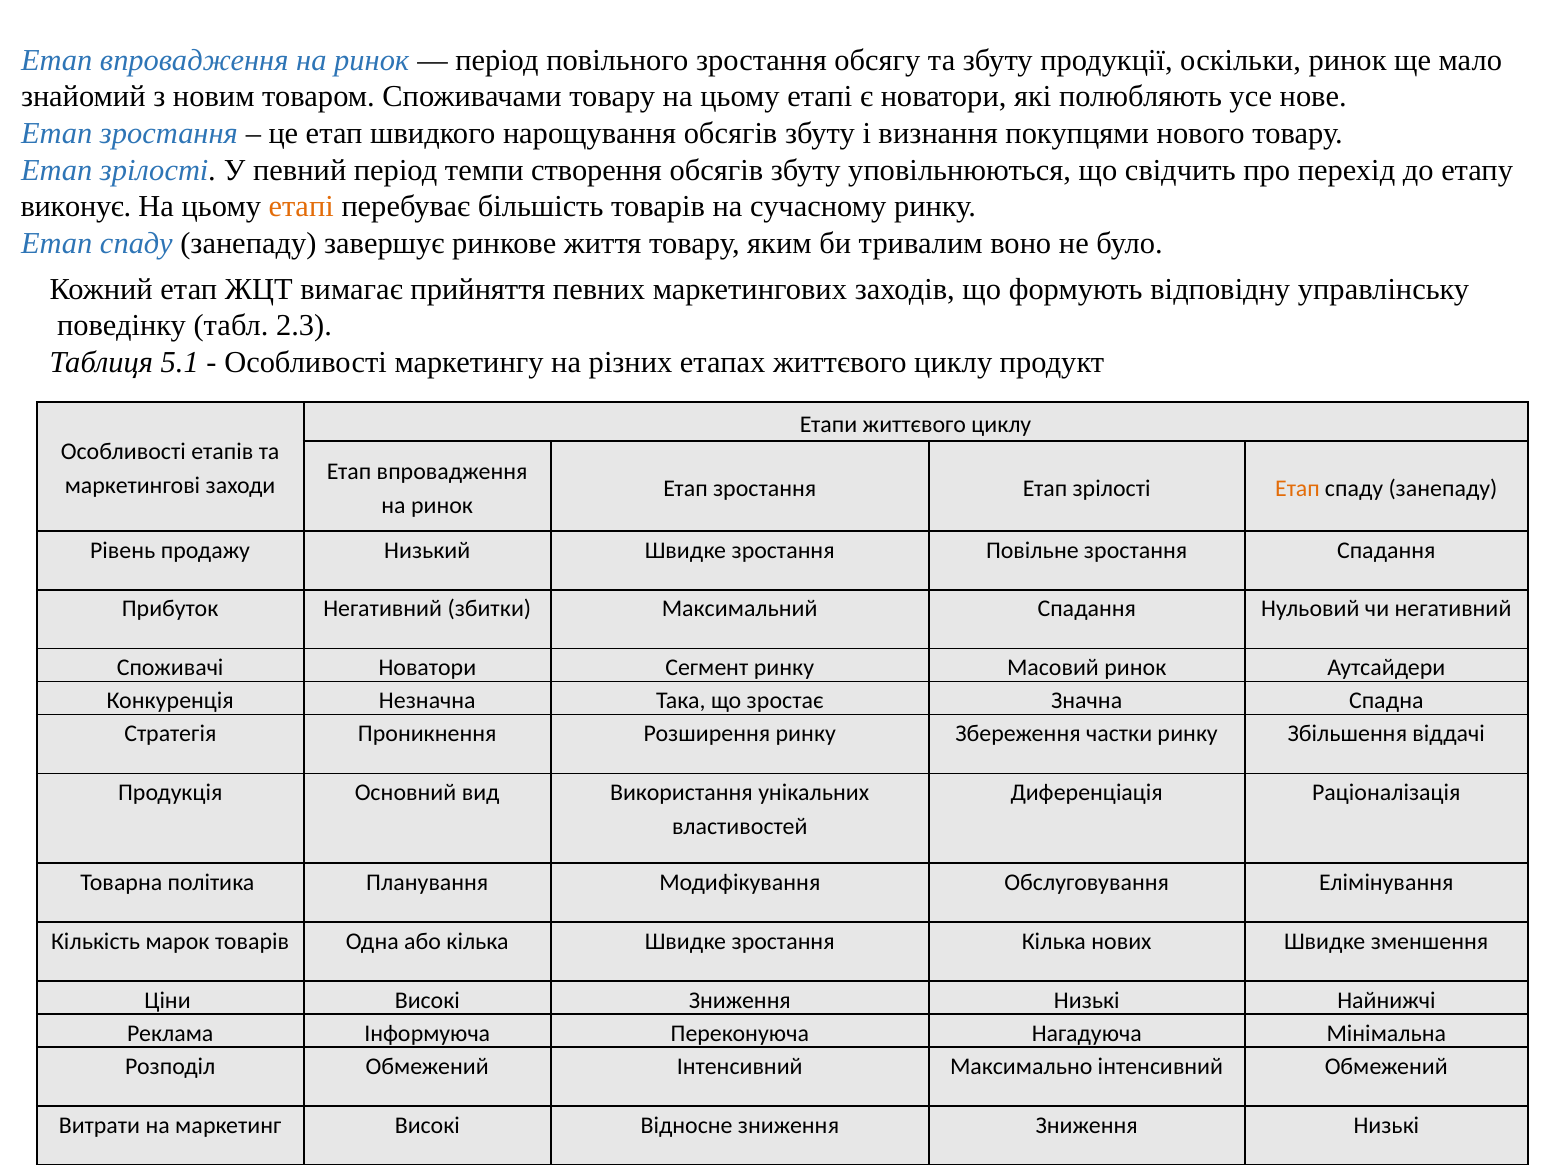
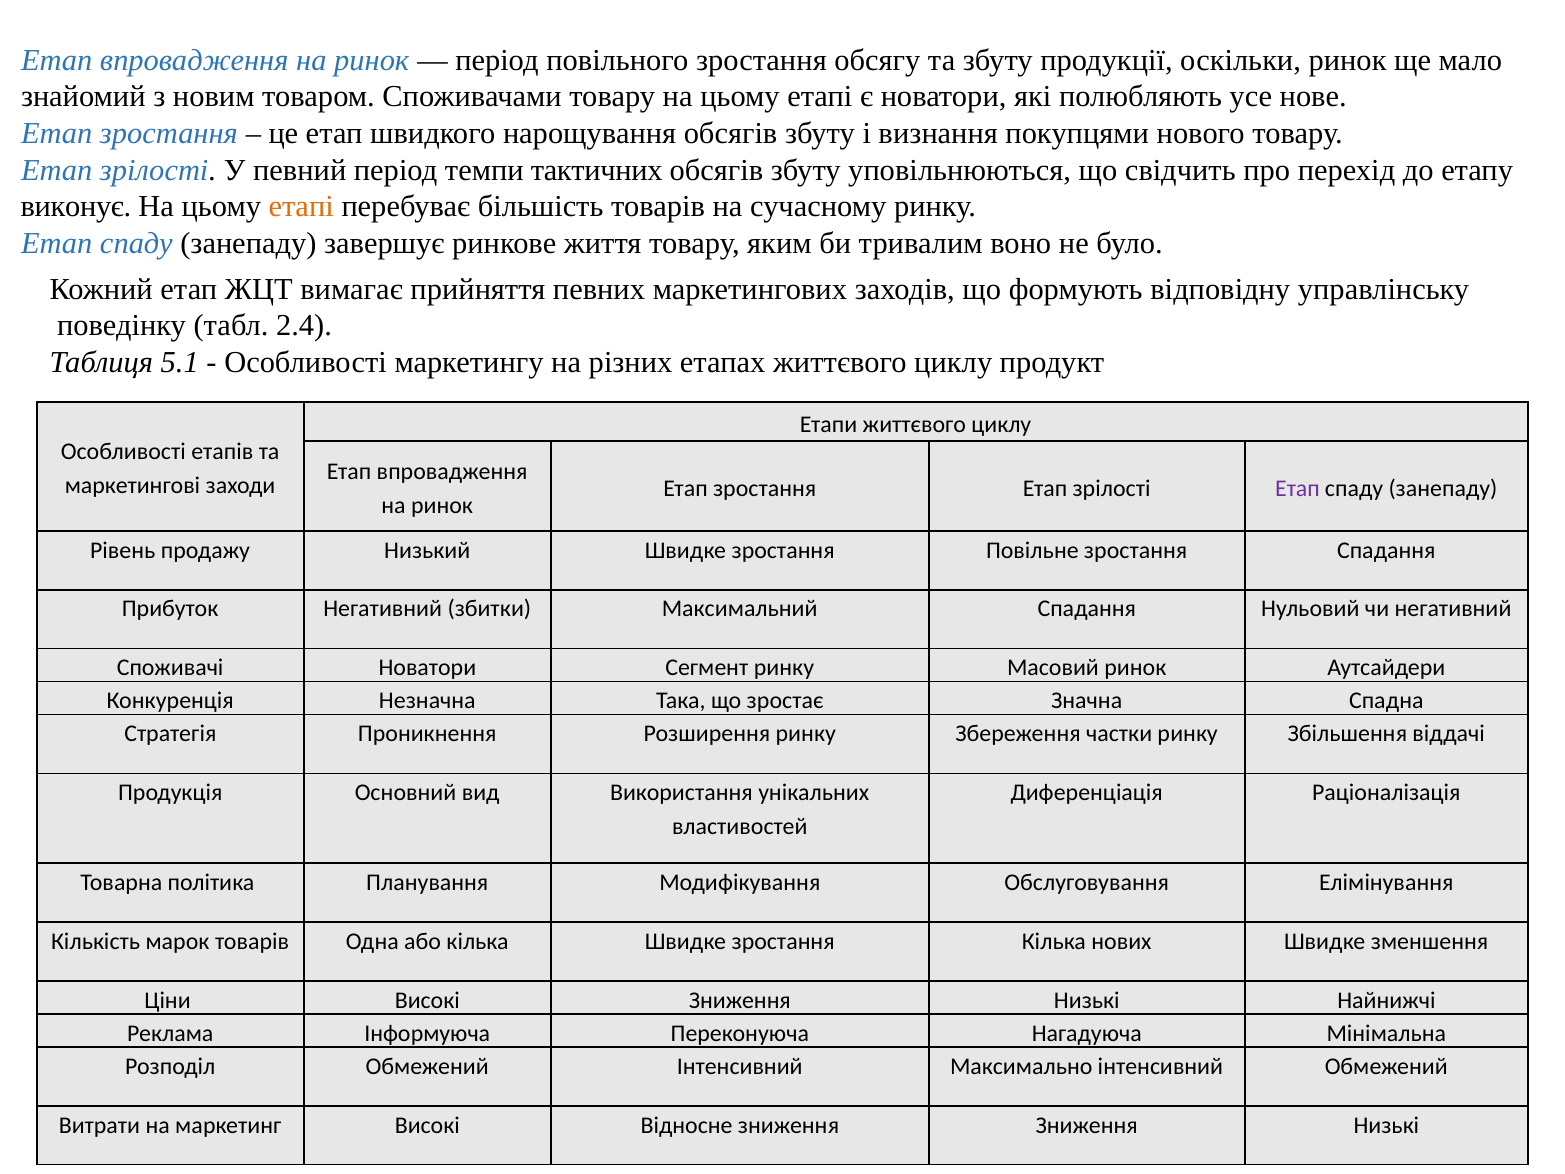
створення: створення -> тактичних
2.3: 2.3 -> 2.4
Етап at (1297, 488) colour: orange -> purple
